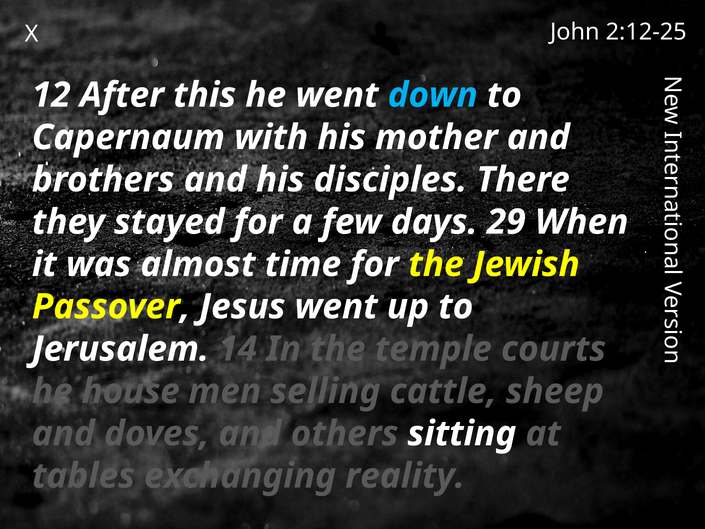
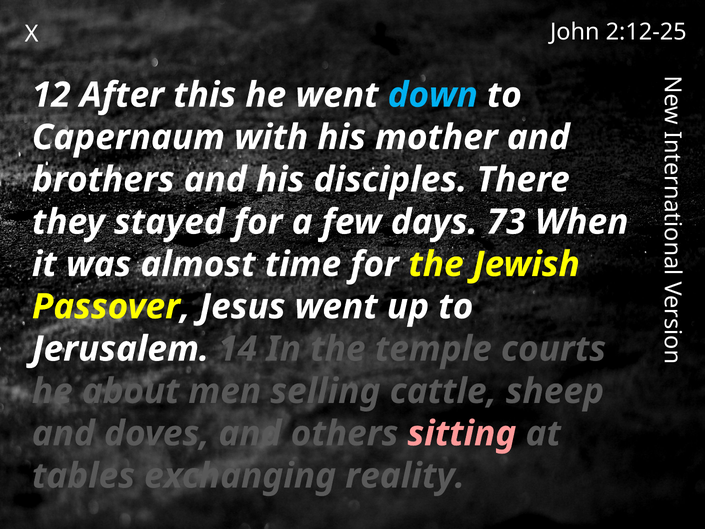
29: 29 -> 73
house: house -> about
sitting colour: white -> pink
